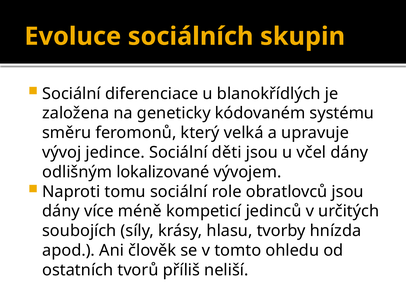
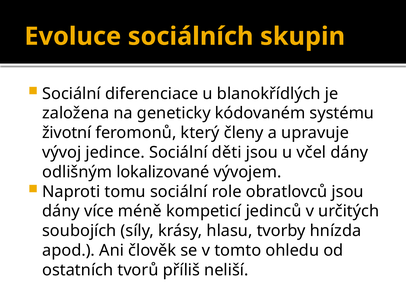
směru: směru -> životní
velká: velká -> členy
